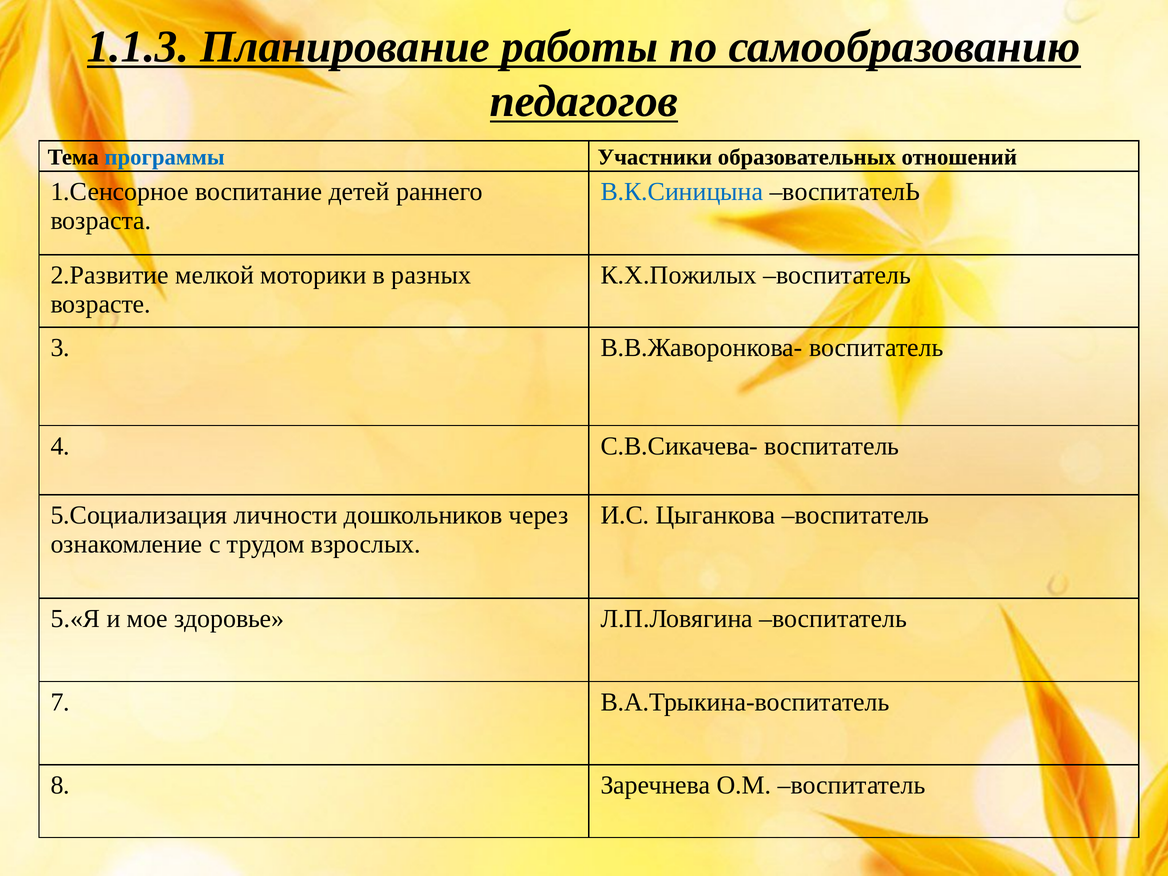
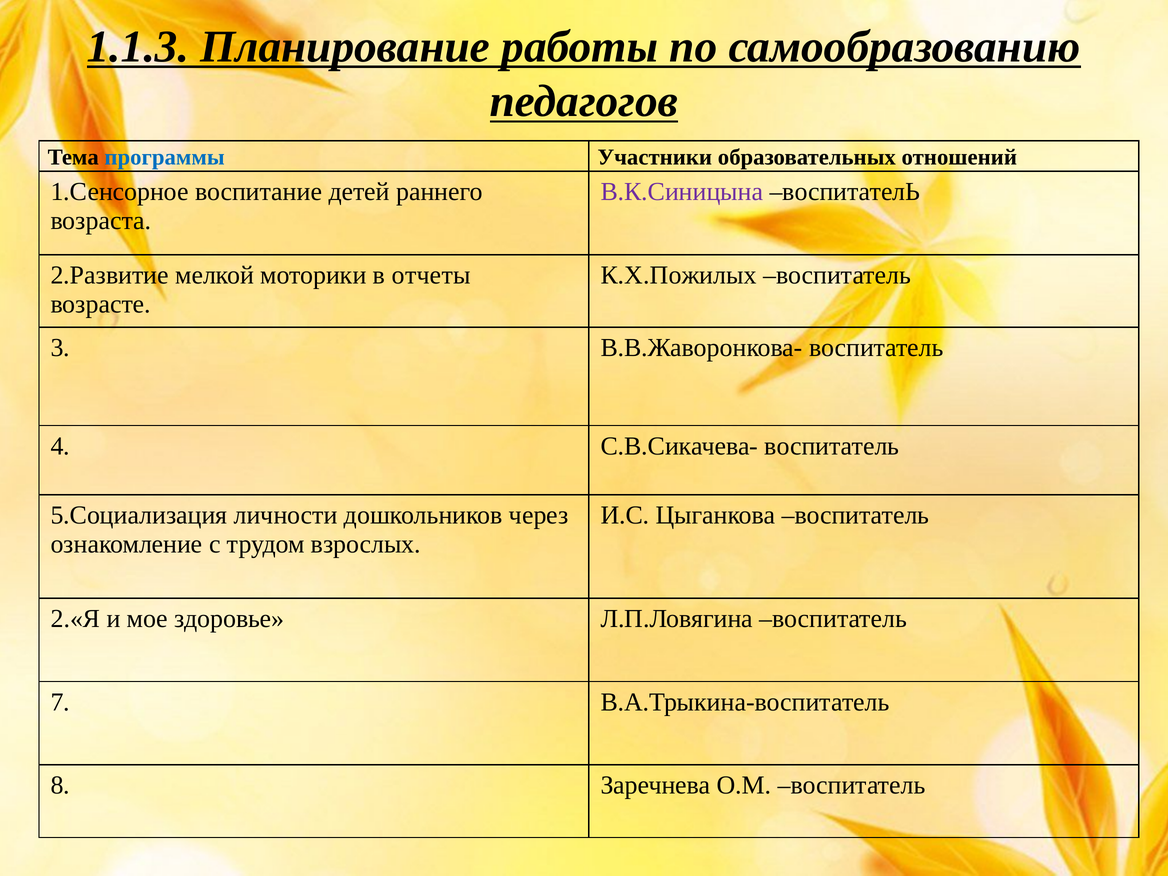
В.К.Синицына colour: blue -> purple
разных: разных -> отчеты
5.«Я: 5.«Я -> 2.«Я
